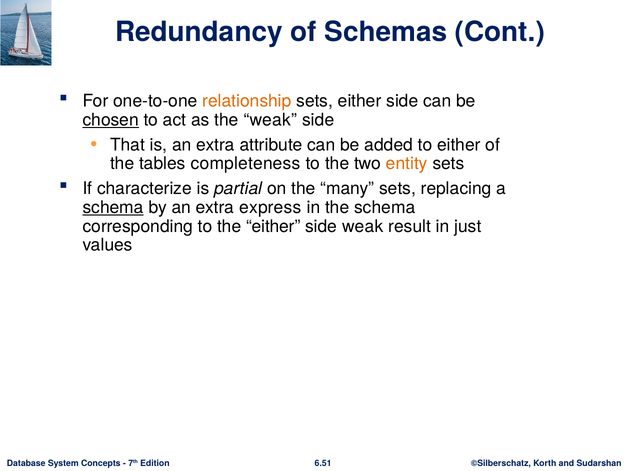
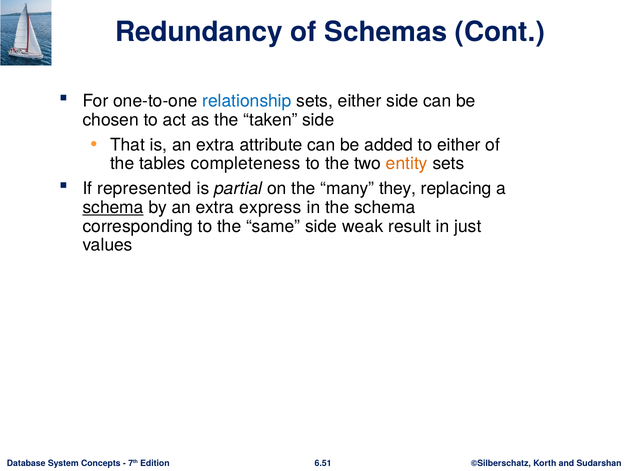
relationship colour: orange -> blue
chosen underline: present -> none
the weak: weak -> taken
characterize: characterize -> represented
many sets: sets -> they
the either: either -> same
